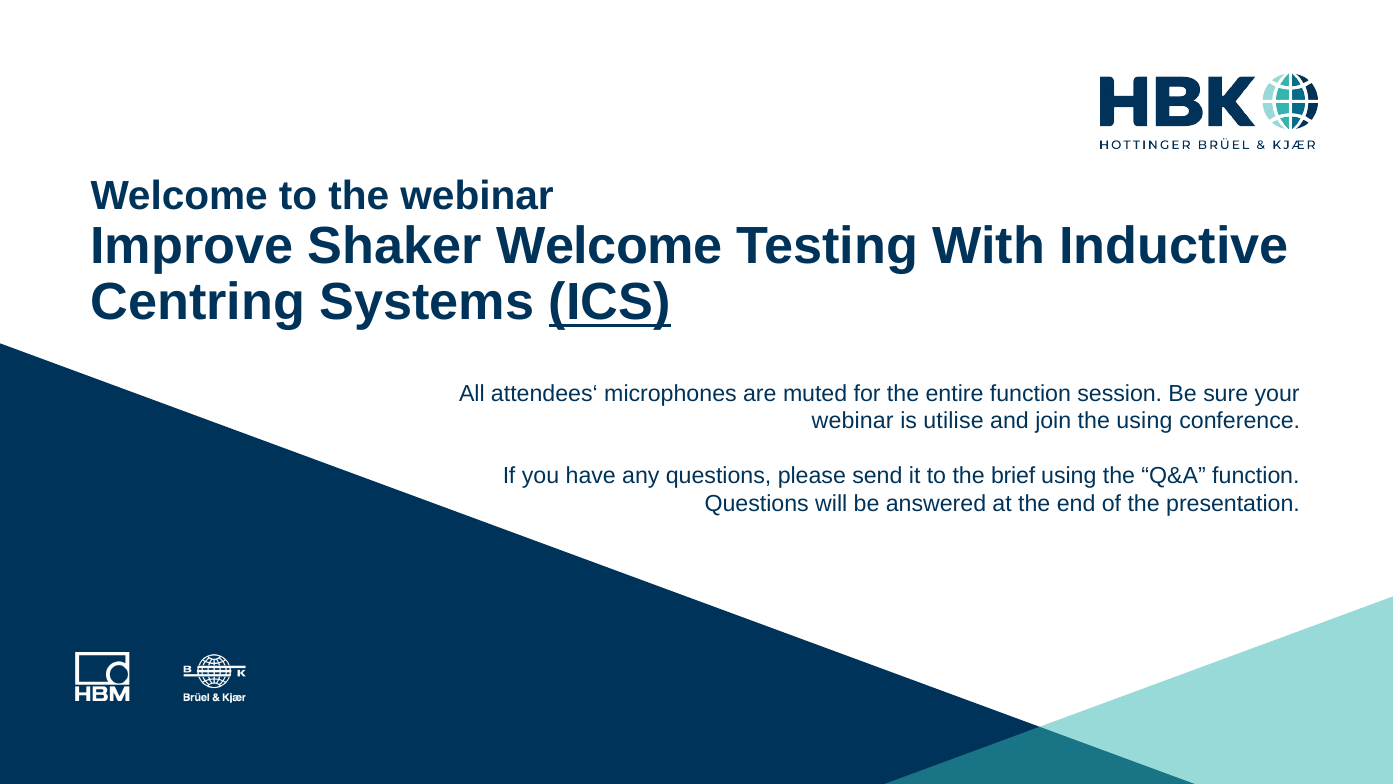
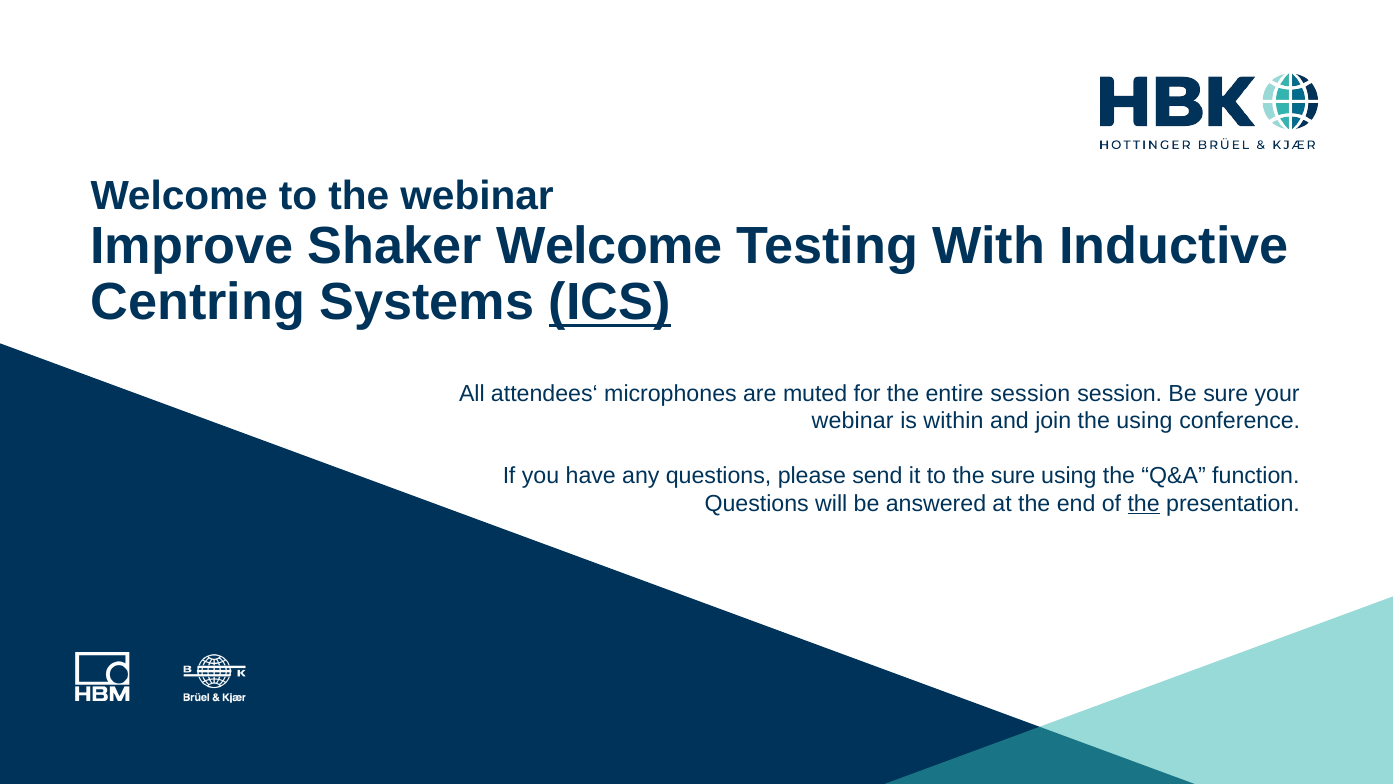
entire function: function -> session
utilise: utilise -> within
the brief: brief -> sure
the at (1144, 503) underline: none -> present
